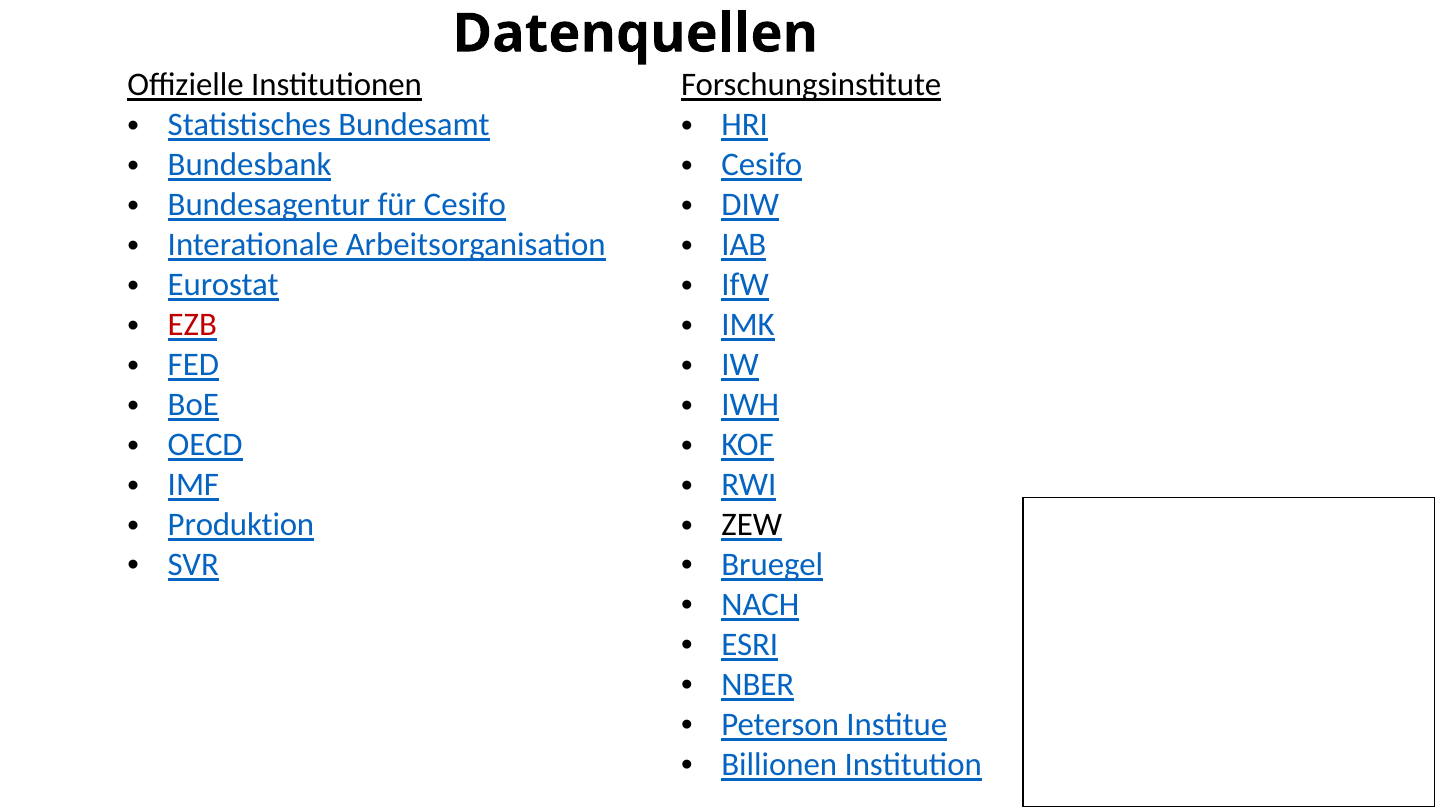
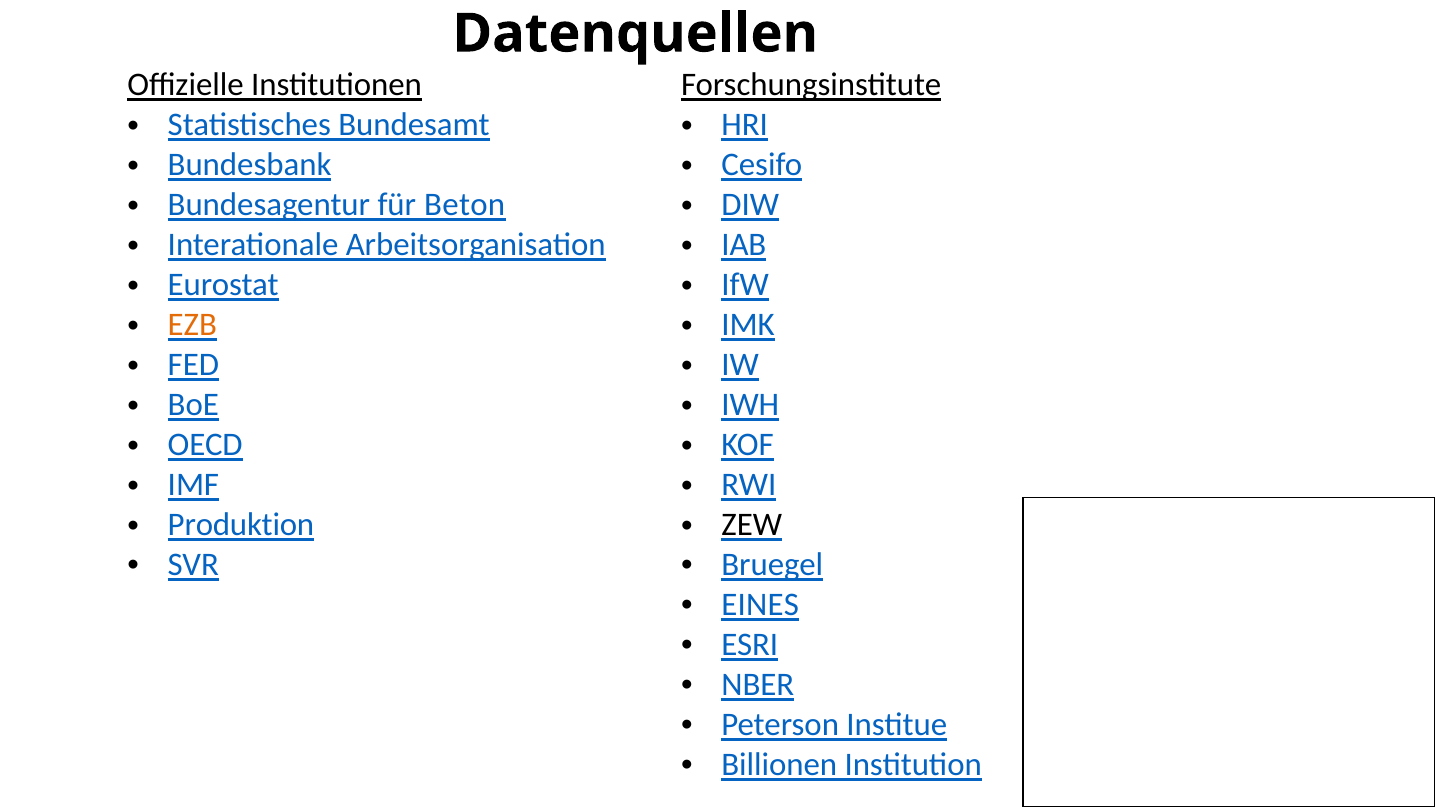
für Cesifo: Cesifo -> Beton
EZB colour: red -> orange
NACH: NACH -> EINES
